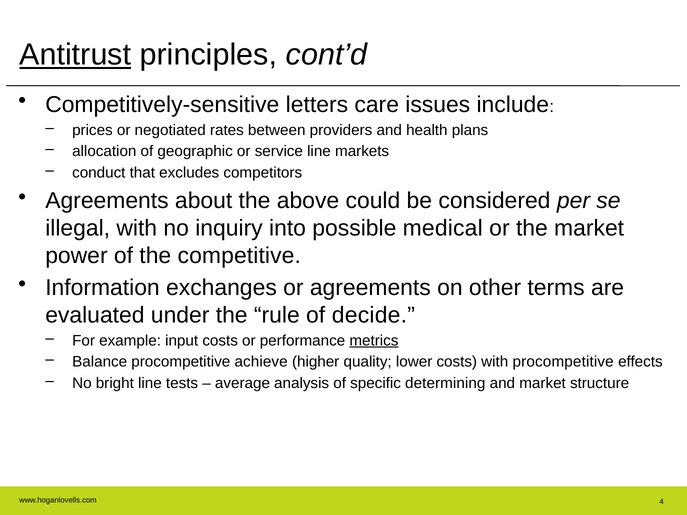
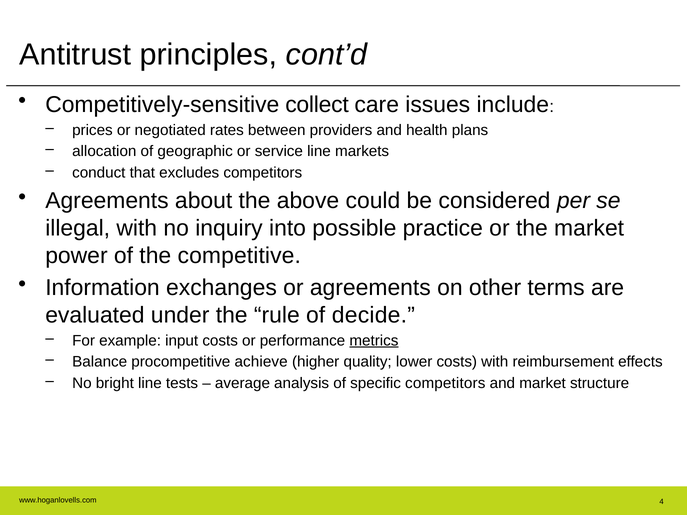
Antitrust underline: present -> none
letters: letters -> collect
medical: medical -> practice
with procompetitive: procompetitive -> reimbursement
specific determining: determining -> competitors
